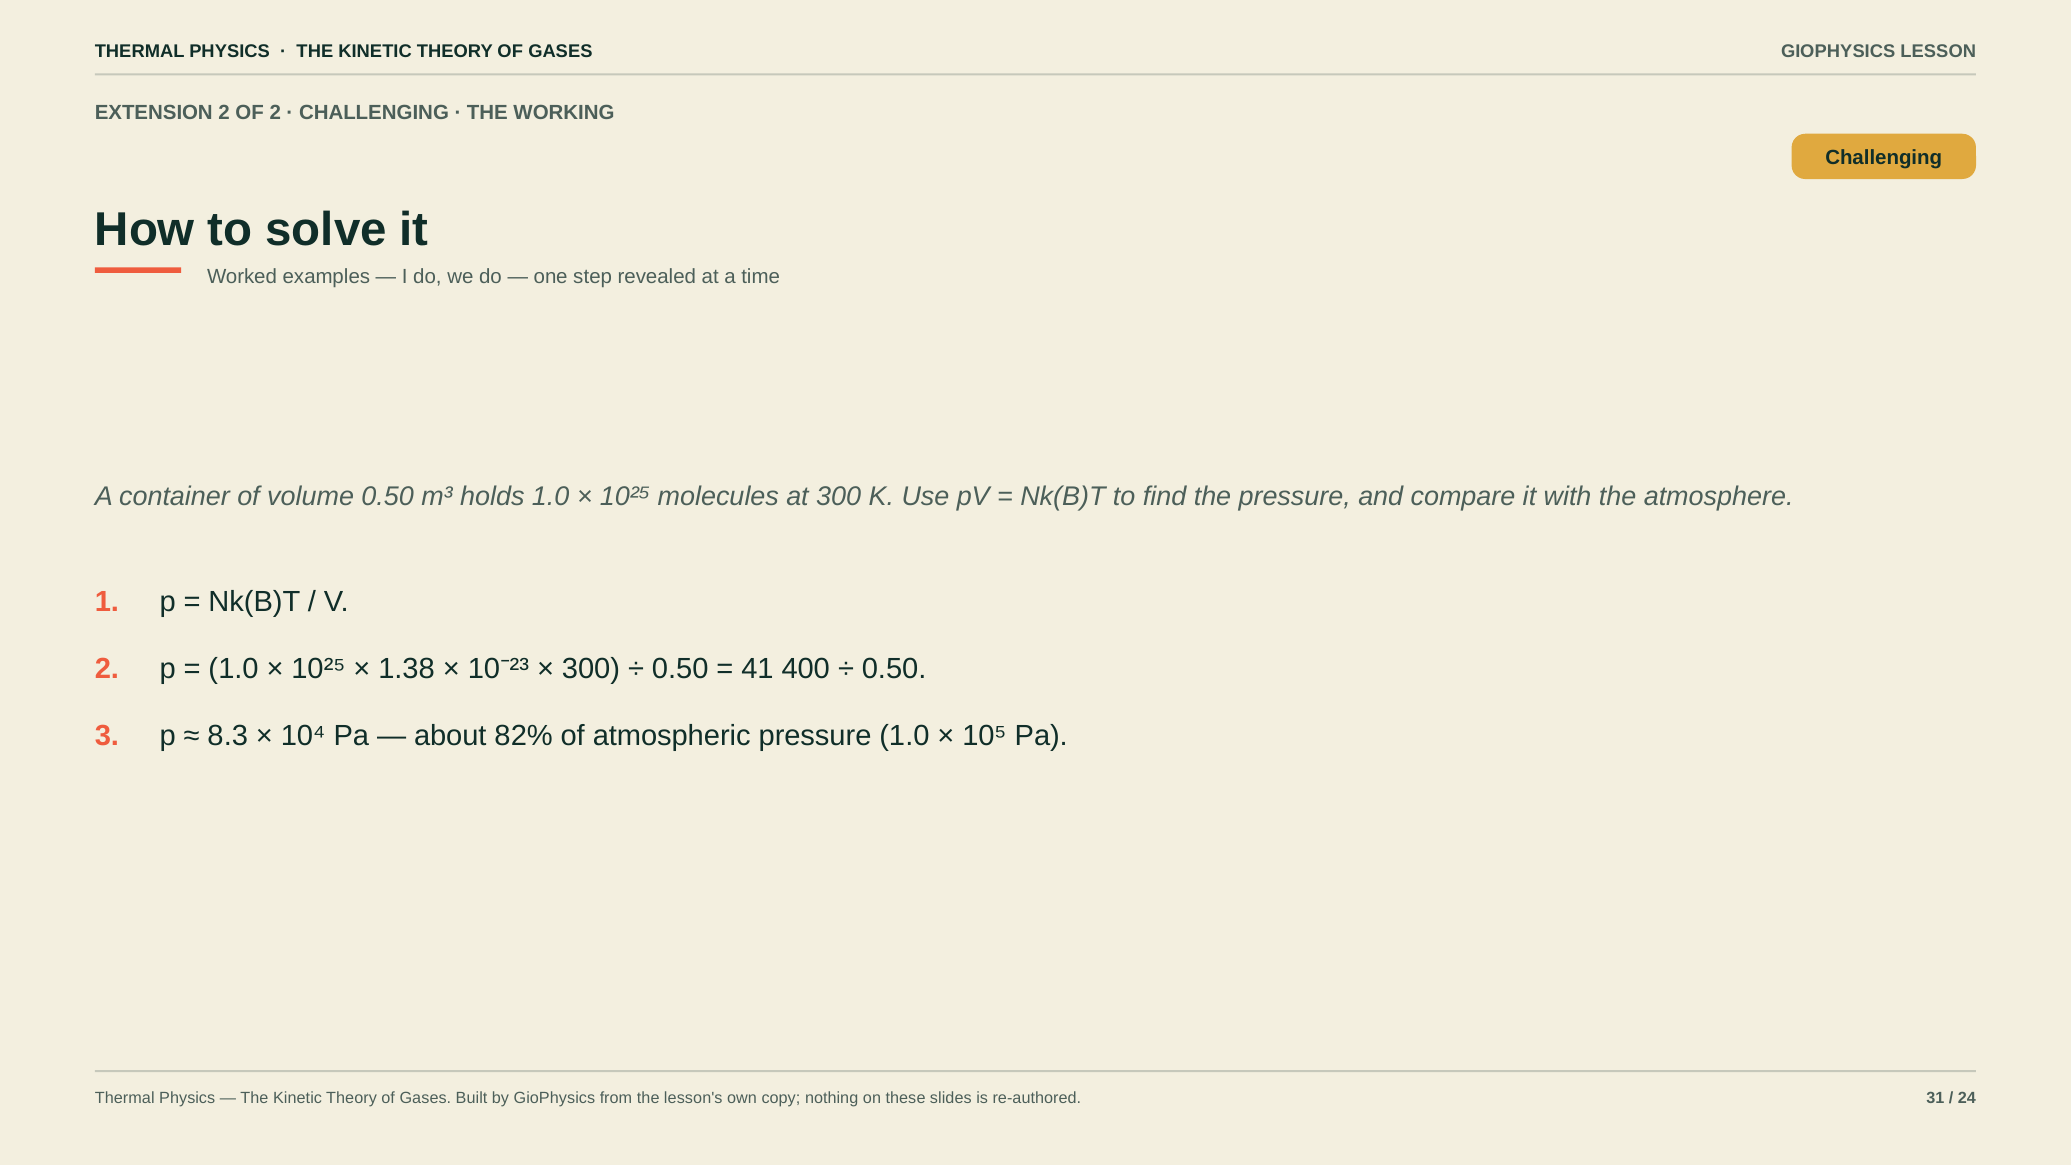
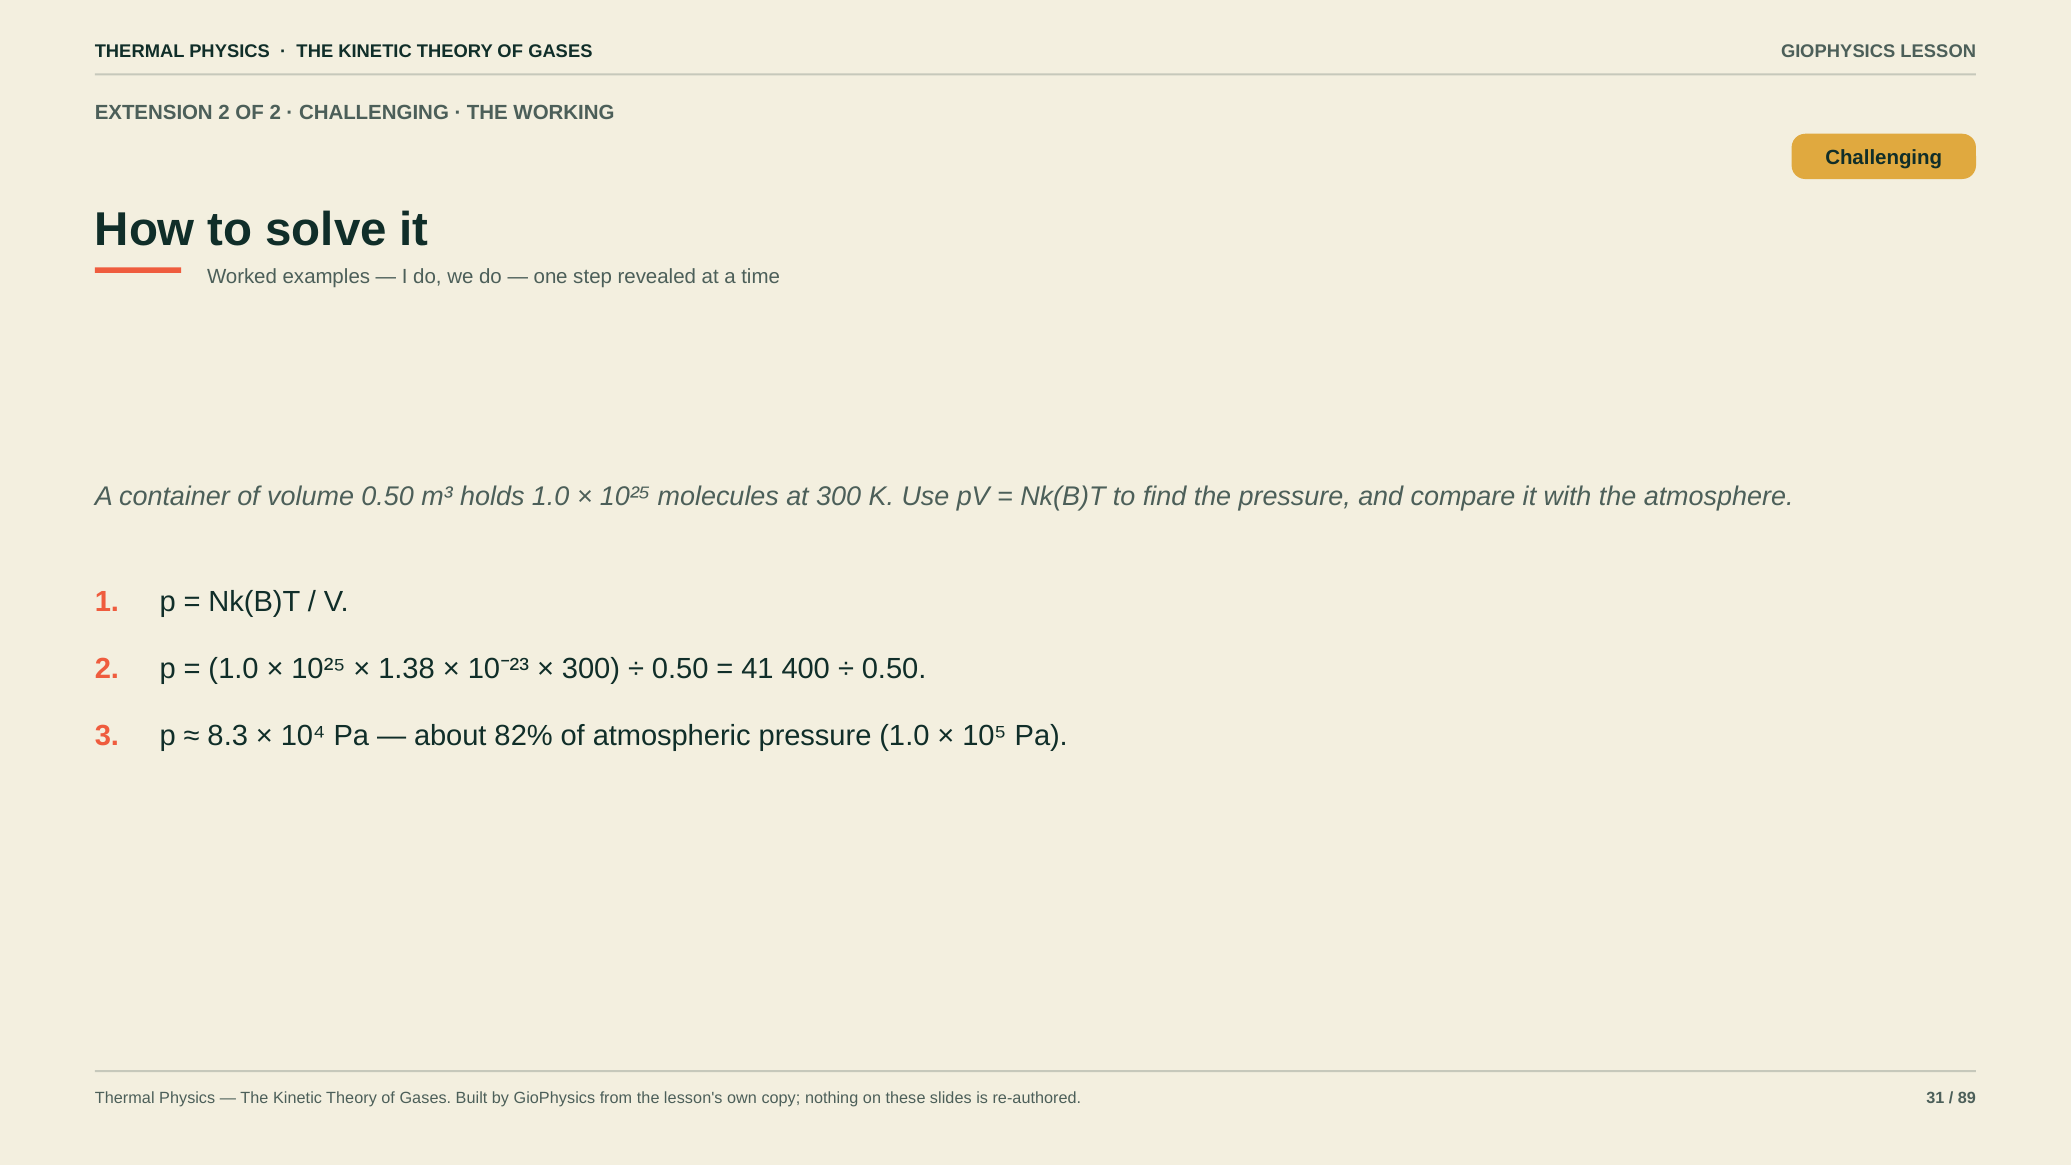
24: 24 -> 89
